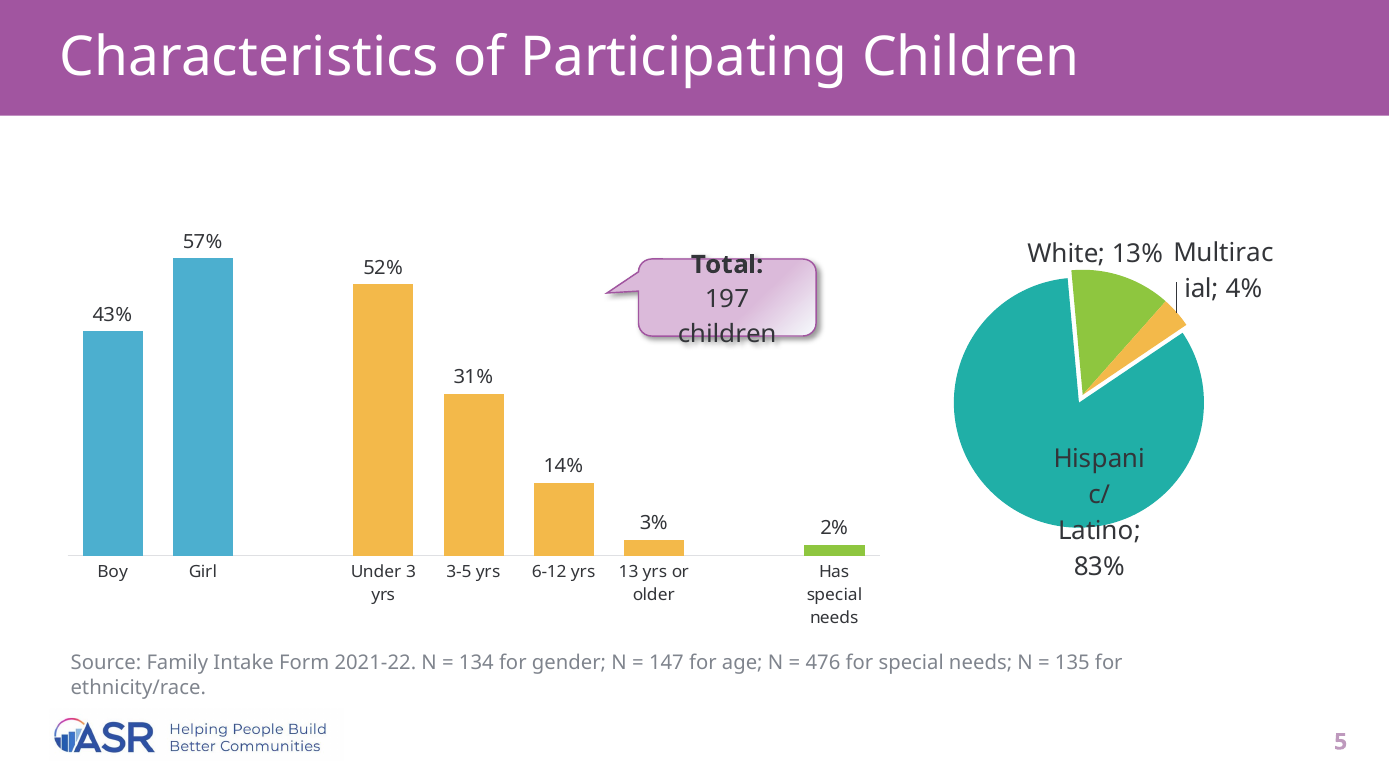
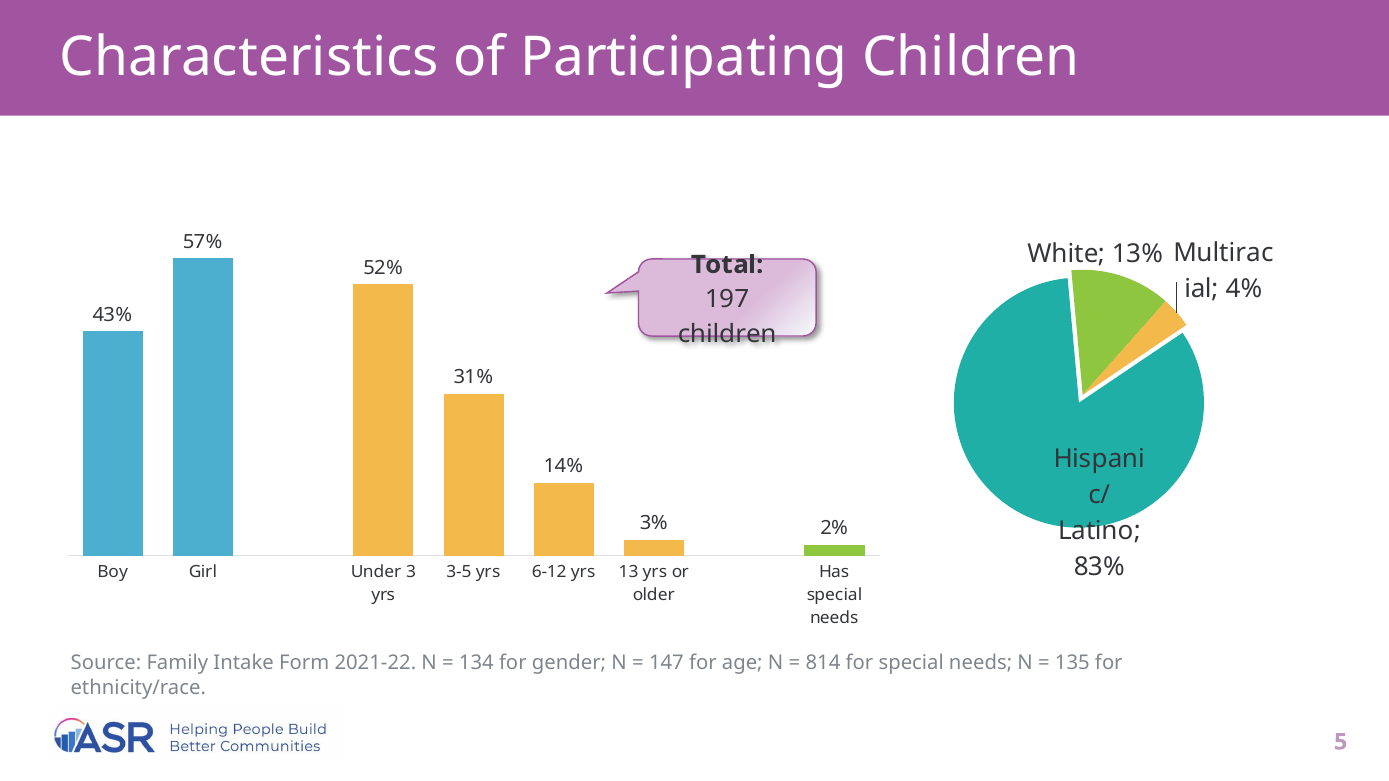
476: 476 -> 814
